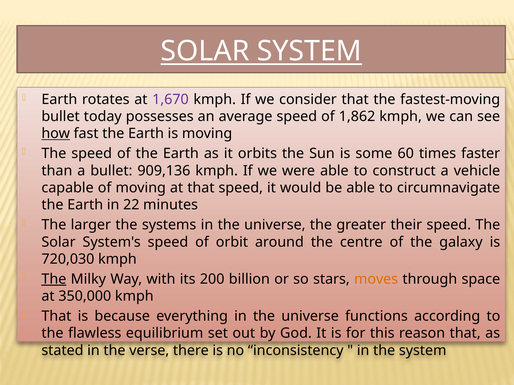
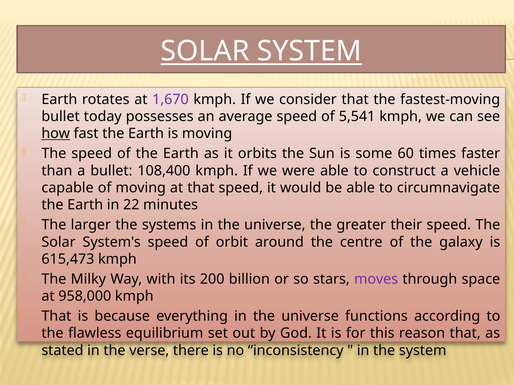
1,862: 1,862 -> 5,541
909,136: 909,136 -> 108,400
720,030: 720,030 -> 615,473
The at (54, 279) underline: present -> none
moves colour: orange -> purple
350,000: 350,000 -> 958,000
